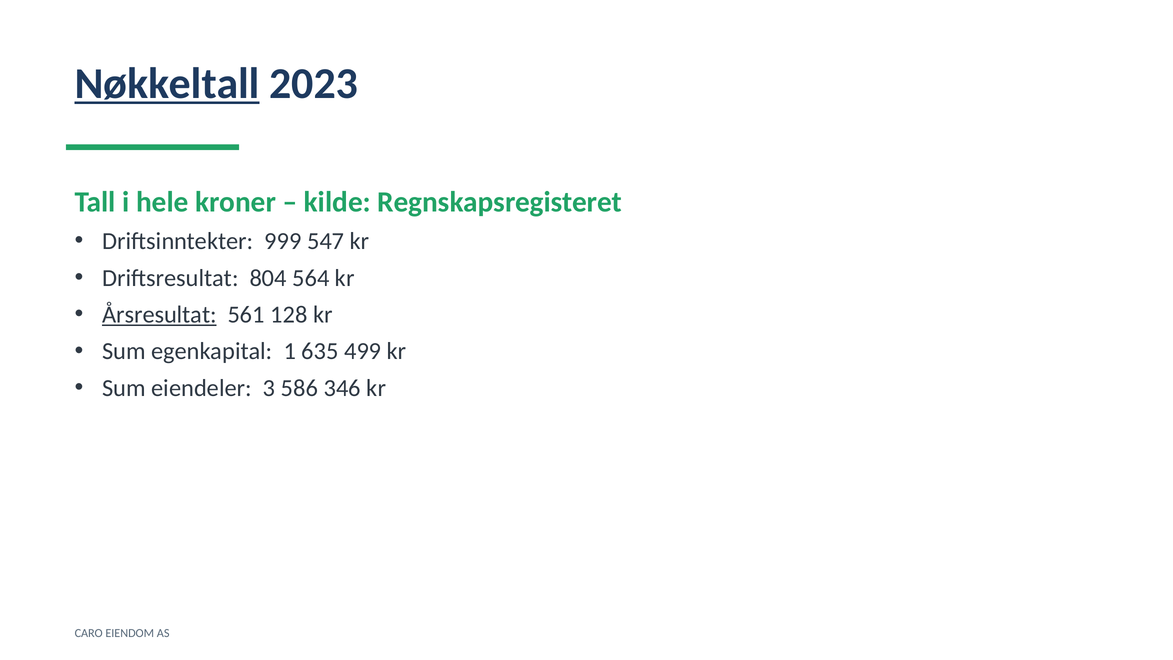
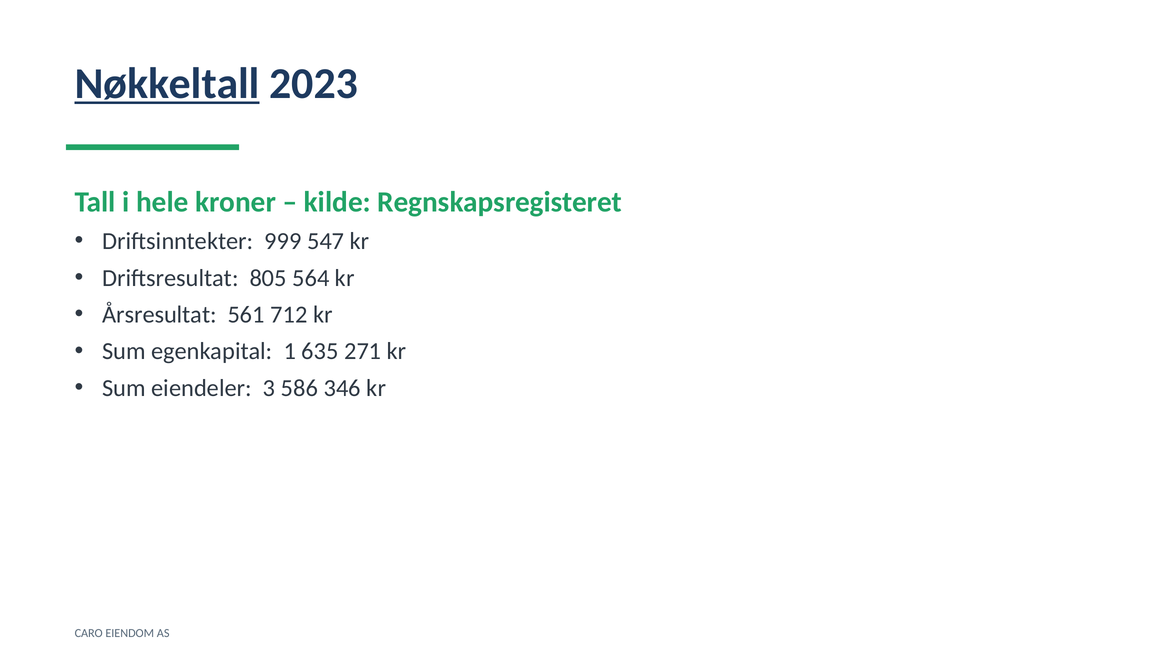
804: 804 -> 805
Årsresultat underline: present -> none
128: 128 -> 712
499: 499 -> 271
